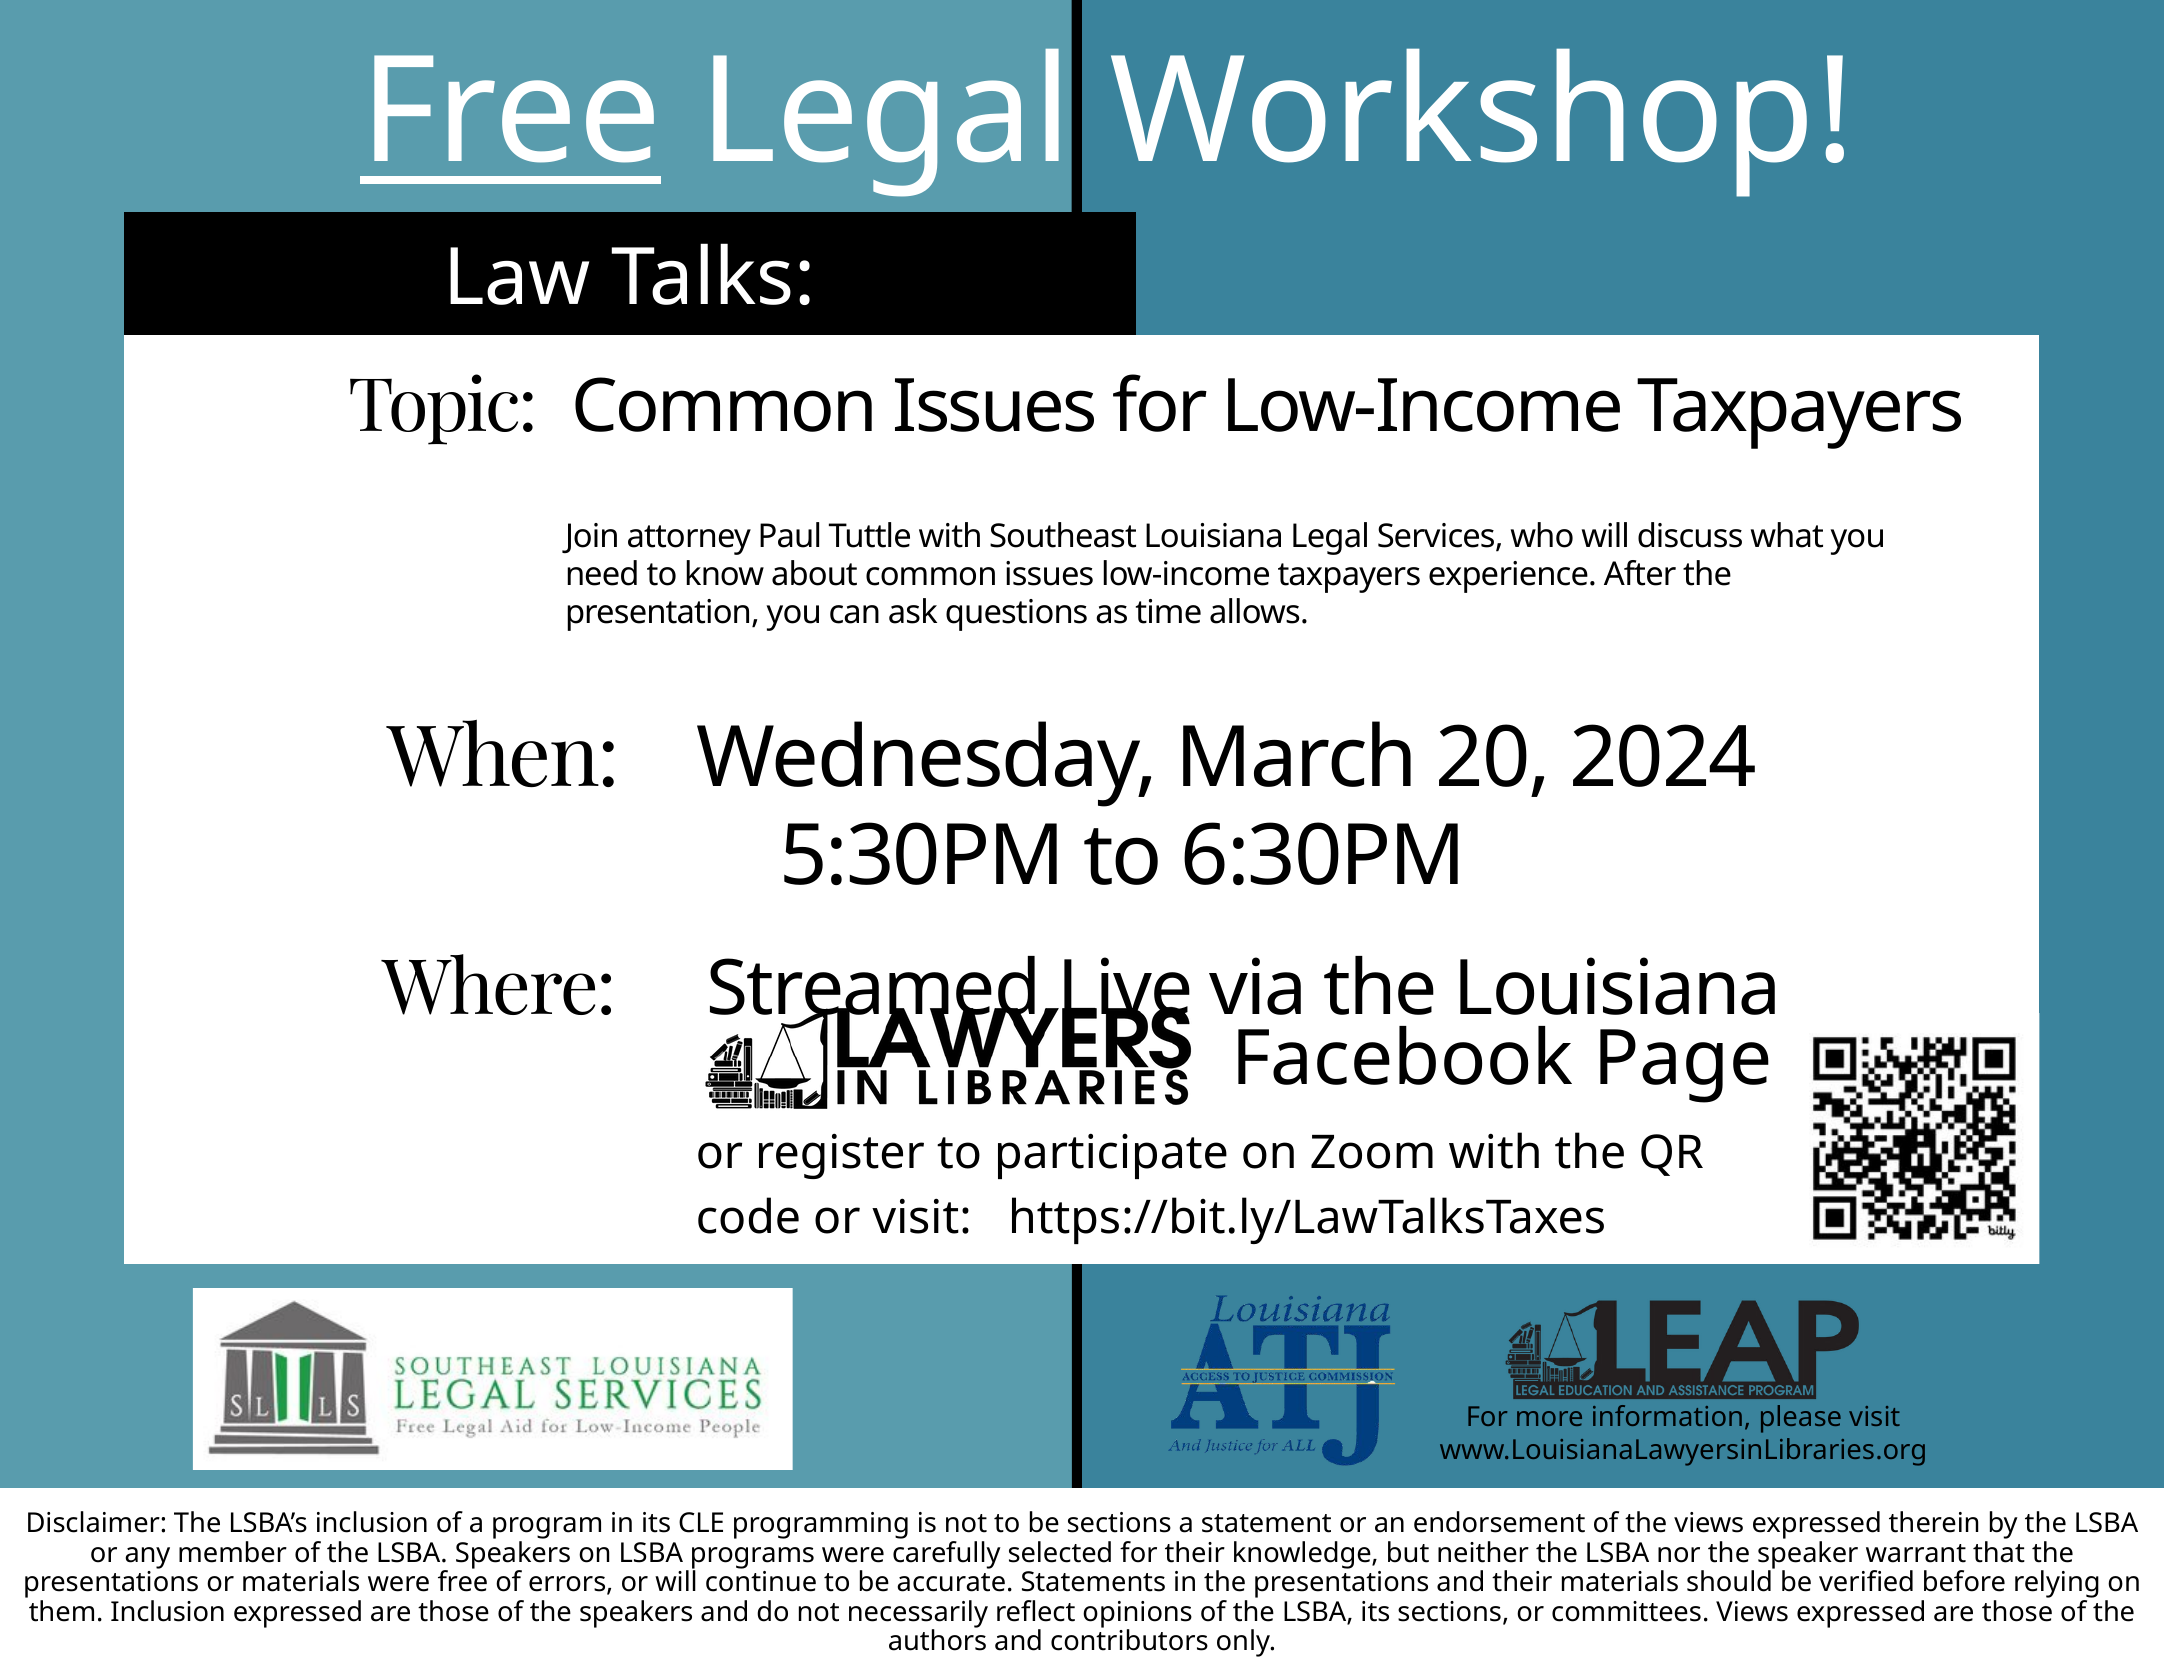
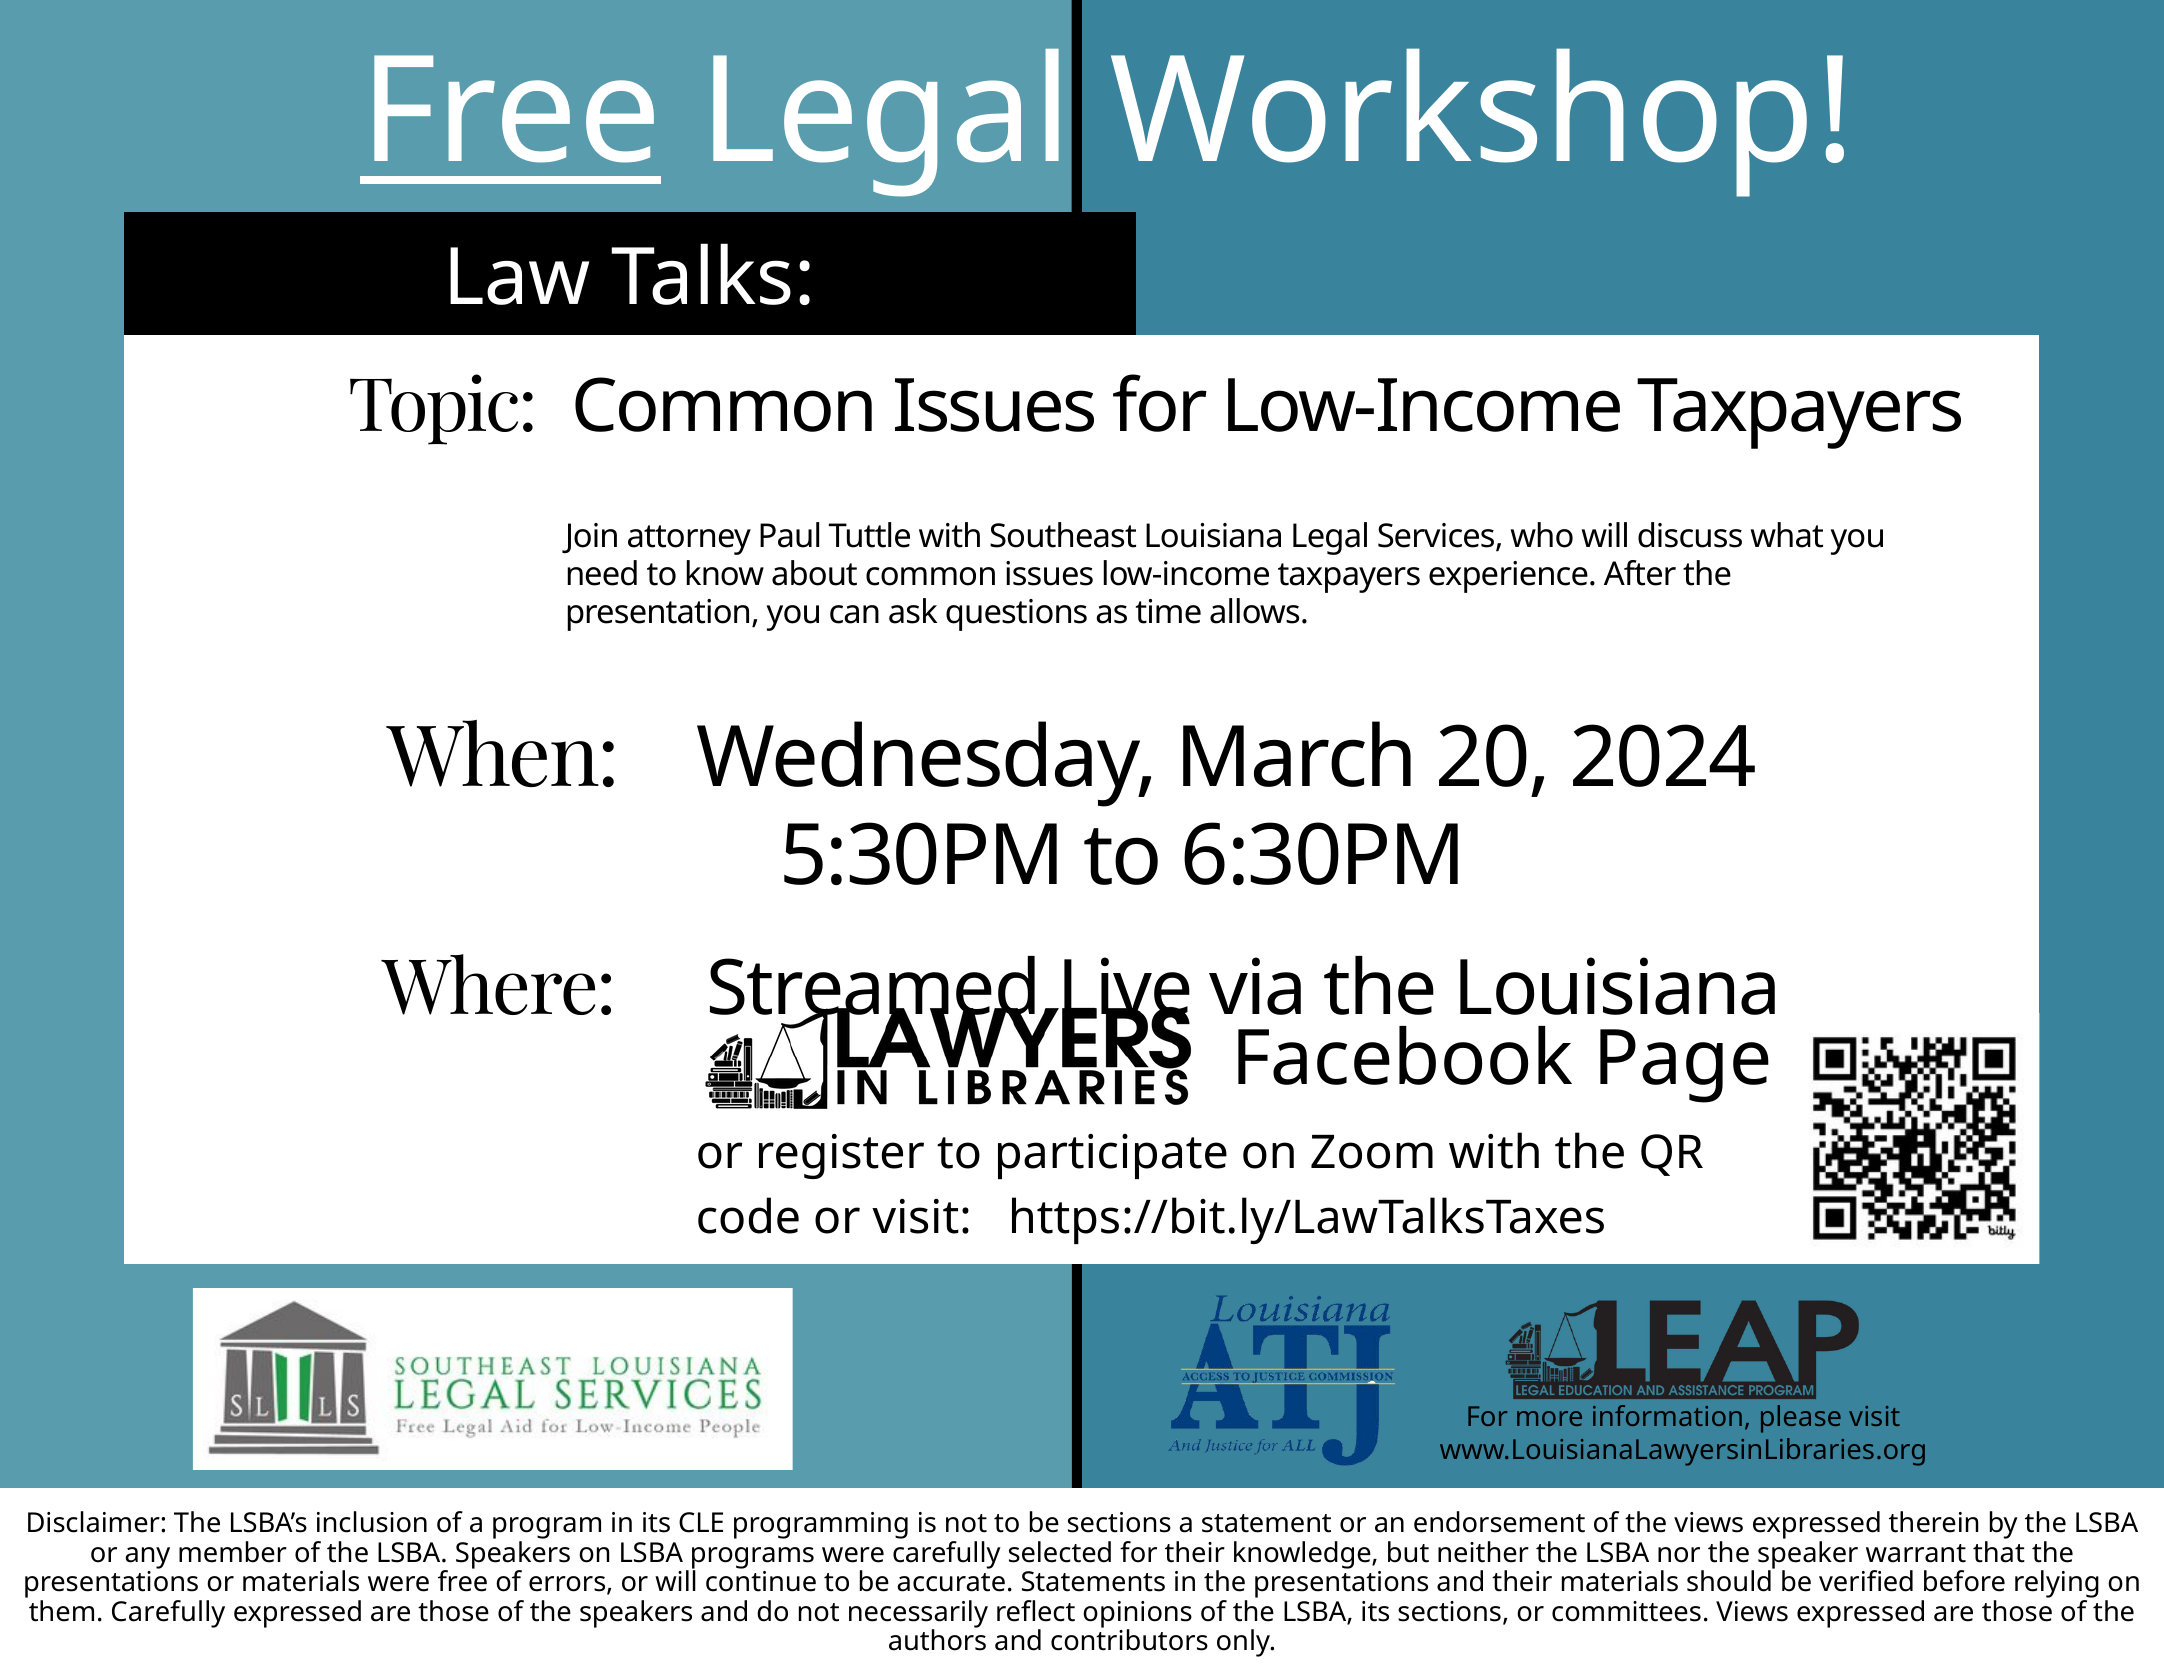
them Inclusion: Inclusion -> Carefully
